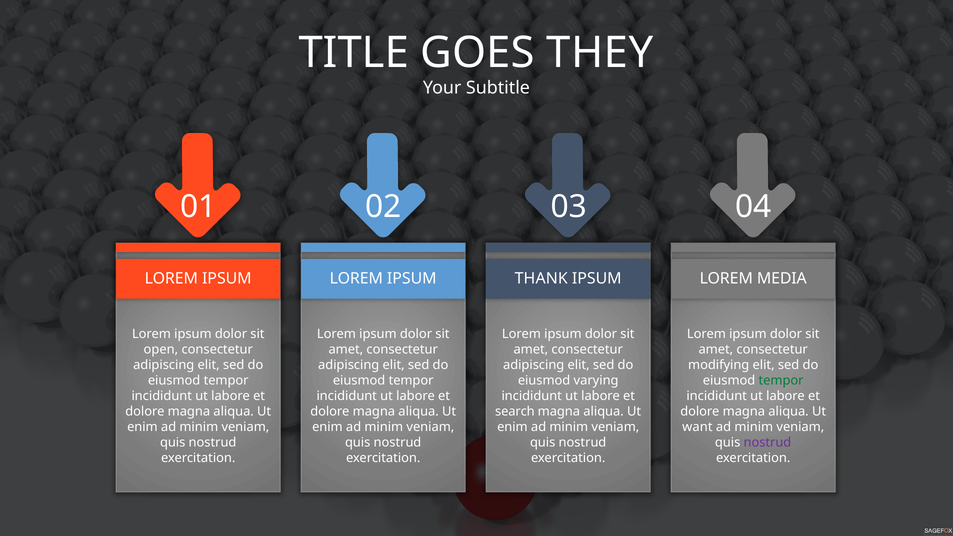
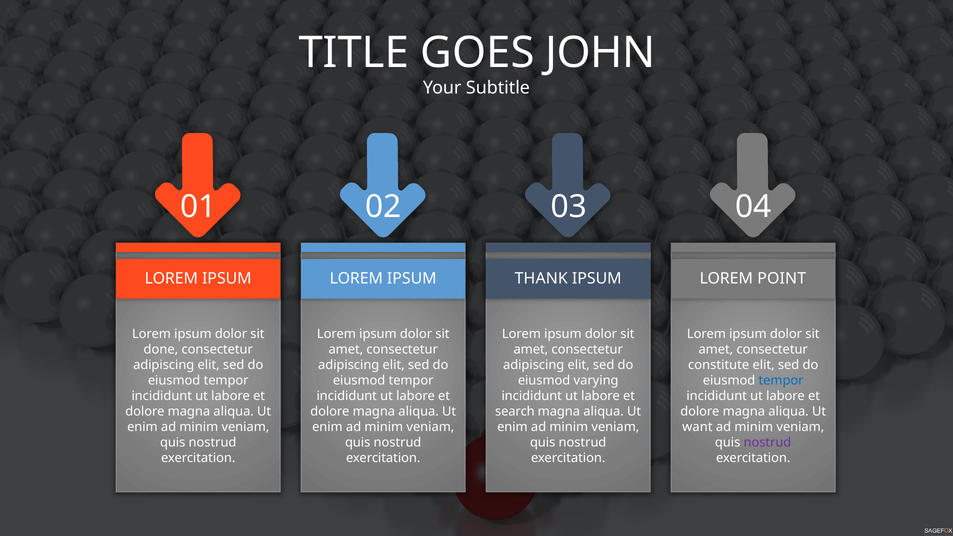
THEY: THEY -> JOHN
MEDIA: MEDIA -> POINT
open: open -> done
modifying: modifying -> constitute
tempor at (781, 380) colour: green -> blue
